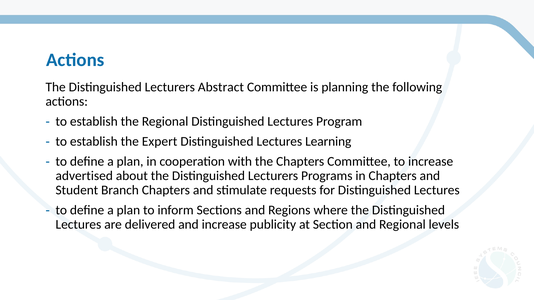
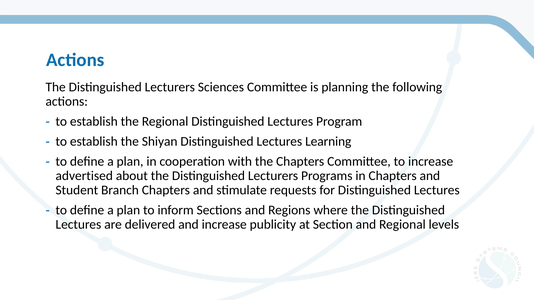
Abstract: Abstract -> Sciences
Expert: Expert -> Shiyan
